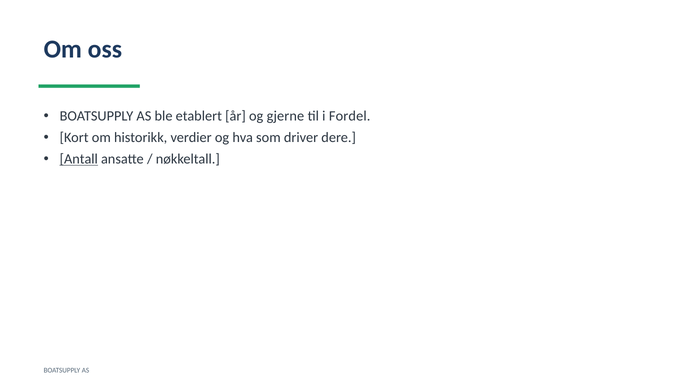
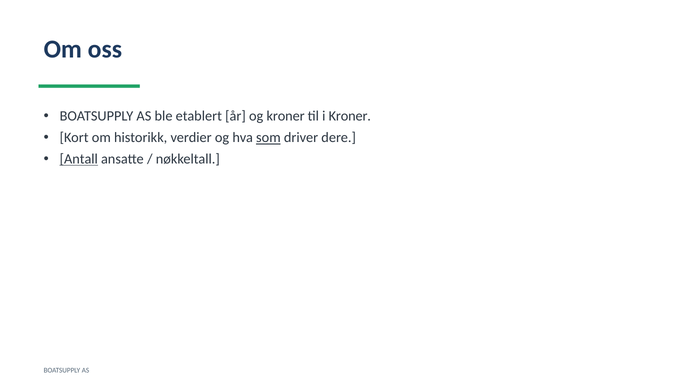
og gjerne: gjerne -> kroner
i Fordel: Fordel -> Kroner
som underline: none -> present
